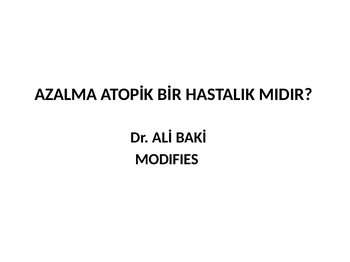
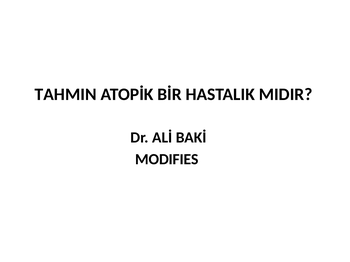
AZALMA: AZALMA -> TAHMIN
